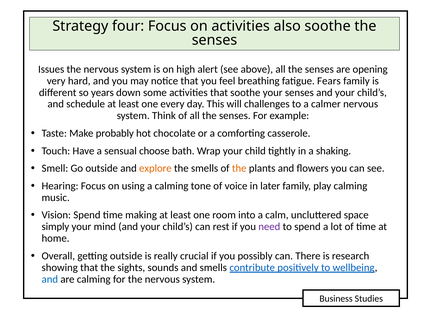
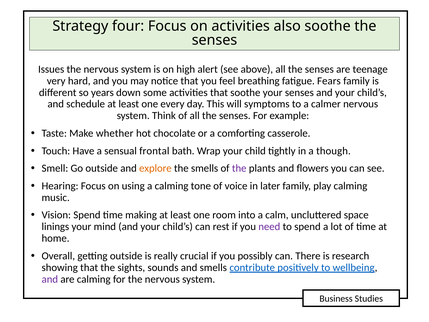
opening: opening -> teenage
challenges: challenges -> symptoms
probably: probably -> whether
choose: choose -> frontal
shaking: shaking -> though
the at (239, 168) colour: orange -> purple
simply: simply -> linings
and at (50, 279) colour: blue -> purple
